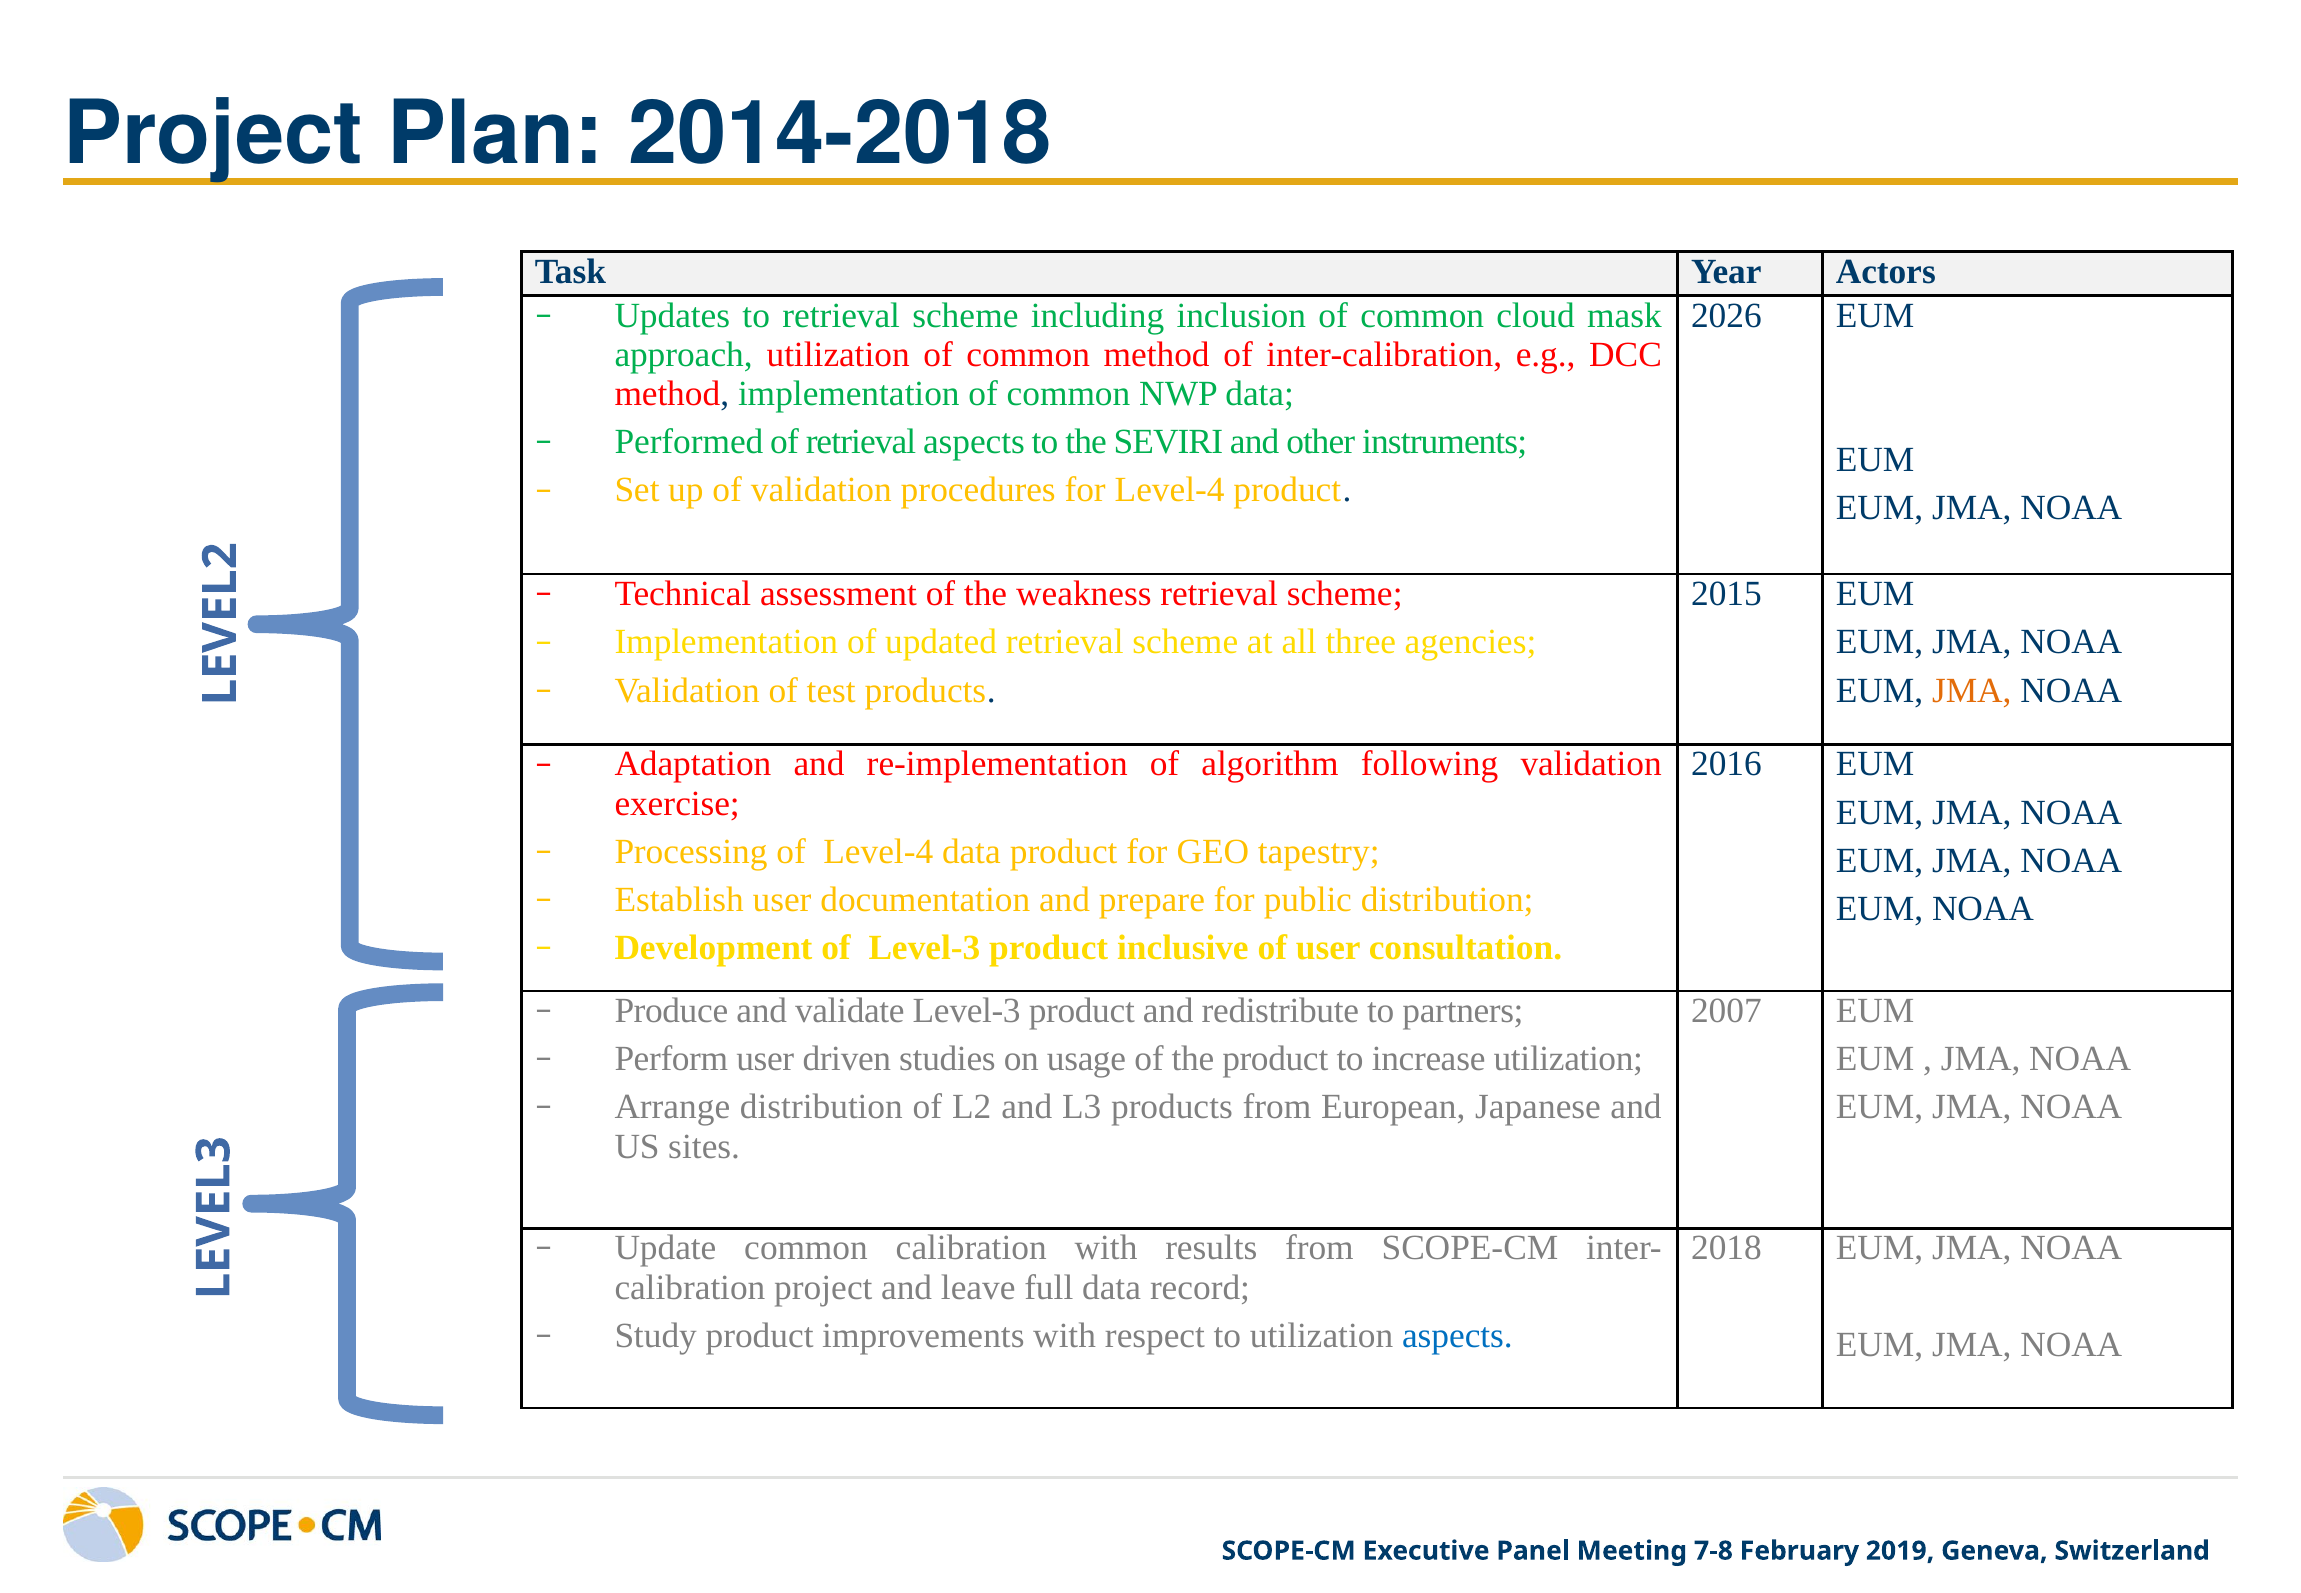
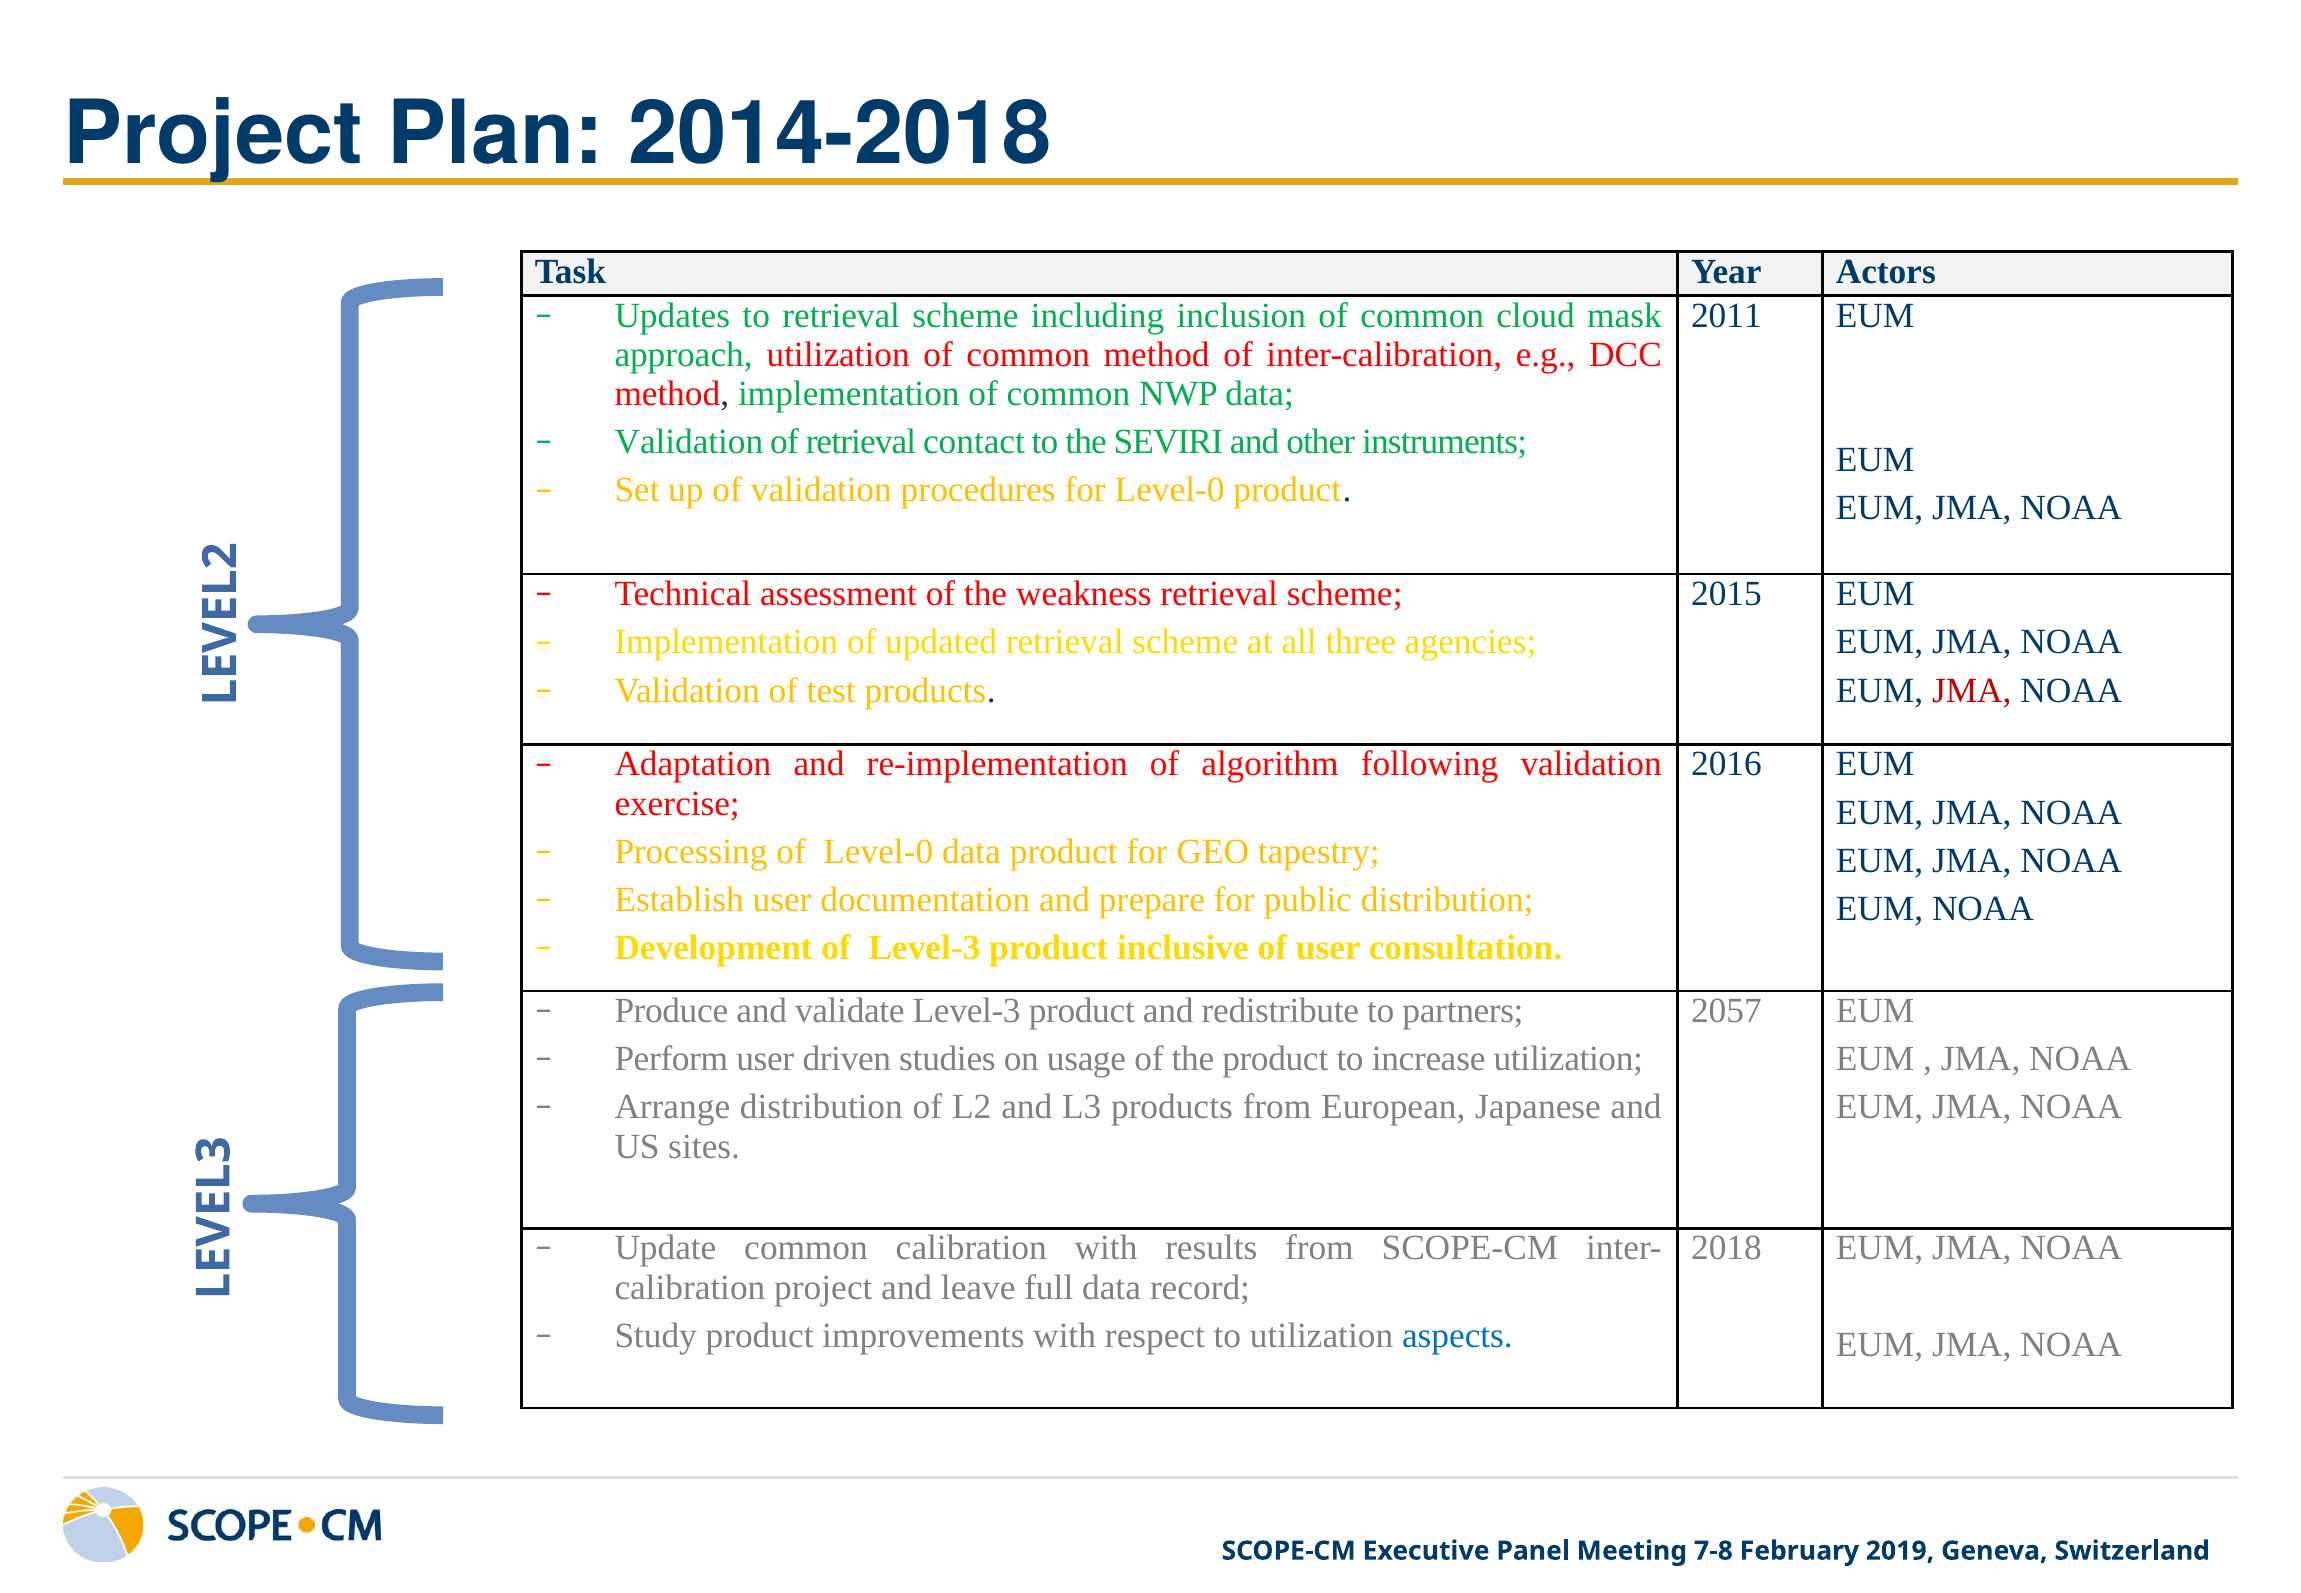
2026: 2026 -> 2011
Performed at (689, 442): Performed -> Validation
retrieval aspects: aspects -> contact
for Level-4: Level-4 -> Level-0
JMA at (1972, 690) colour: orange -> red
of Level-4: Level-4 -> Level-0
2007: 2007 -> 2057
